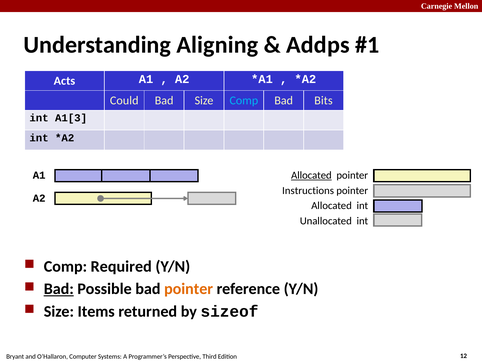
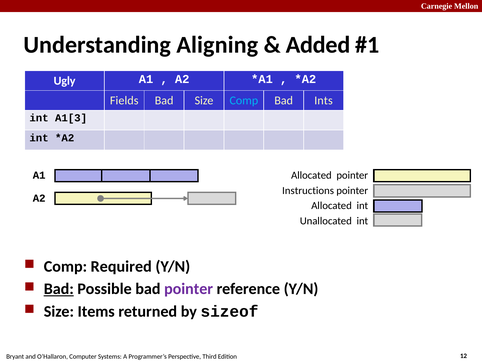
Addps: Addps -> Added
Acts: Acts -> Ugly
Could: Could -> Fields
Bits: Bits -> Ints
Allocated at (311, 175) underline: present -> none
pointer at (189, 289) colour: orange -> purple
